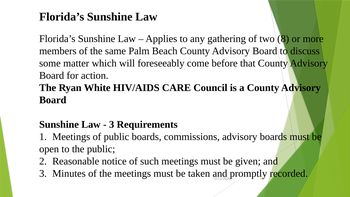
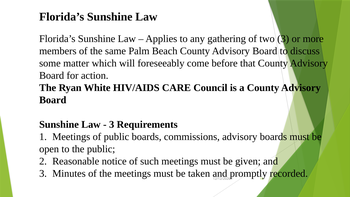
two 8: 8 -> 3
